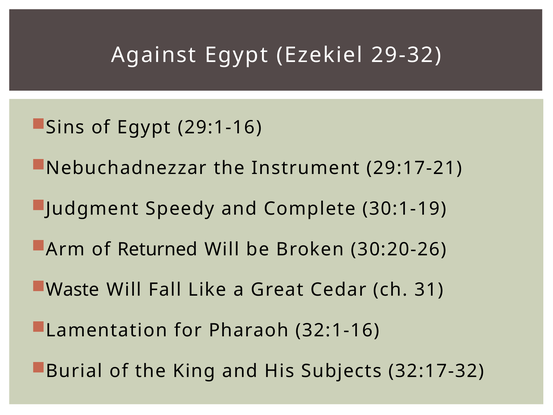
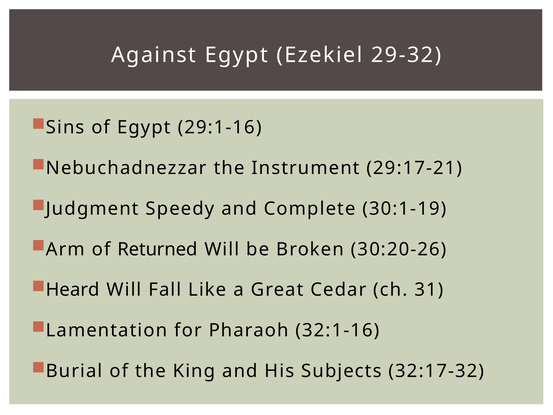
Waste: Waste -> Heard
